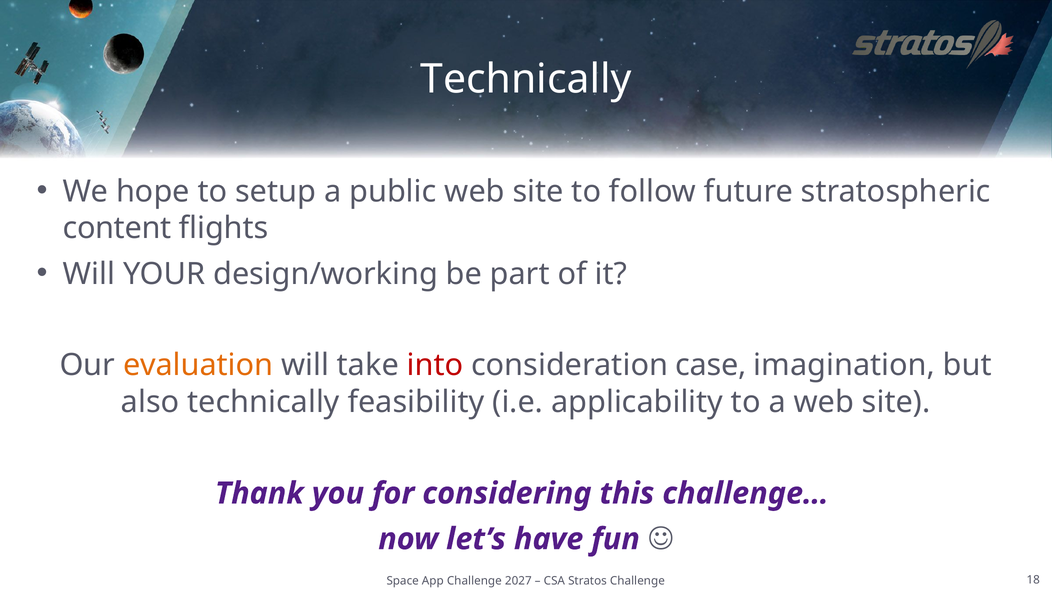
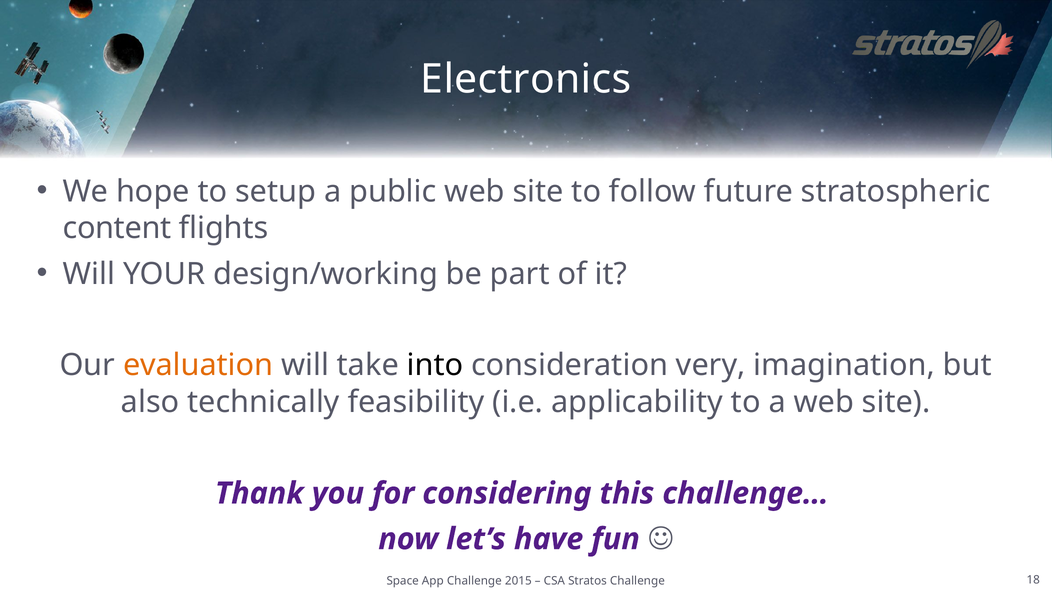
Technically at (526, 79): Technically -> Electronics
into colour: red -> black
case: case -> very
2027: 2027 -> 2015
